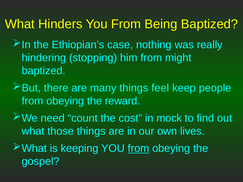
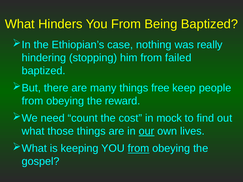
might: might -> failed
feel: feel -> free
our underline: none -> present
